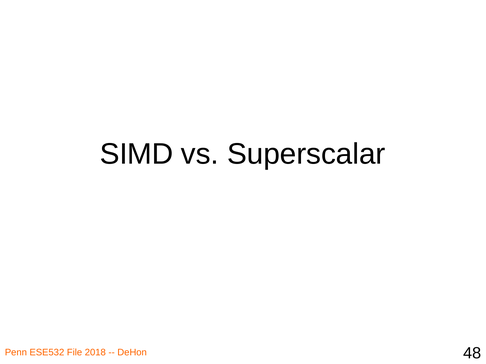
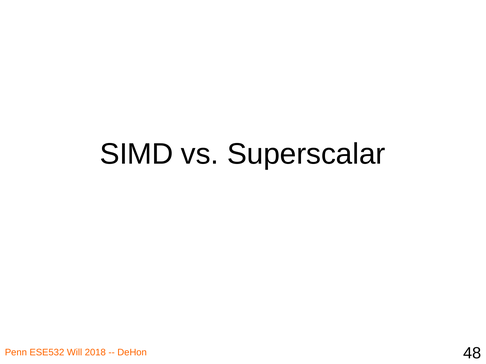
File: File -> Will
